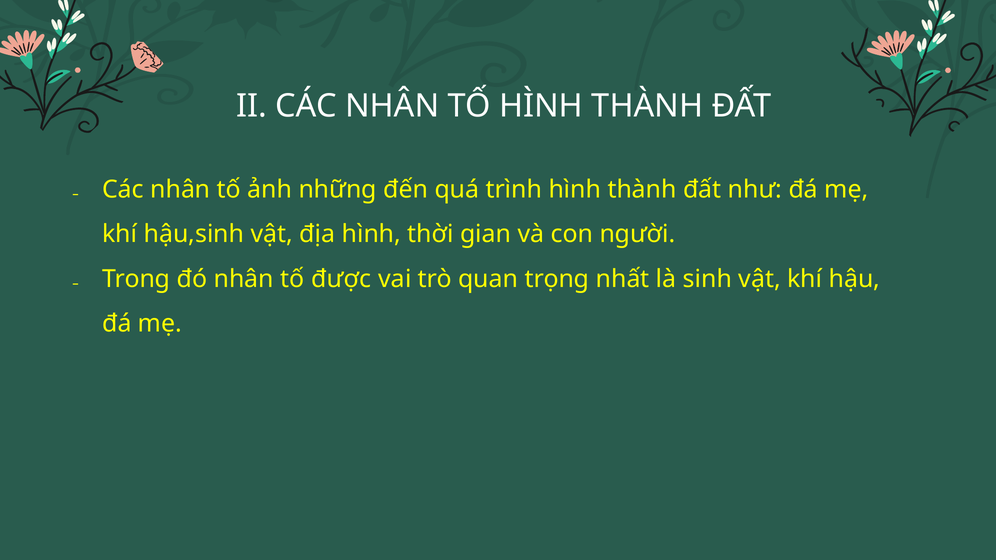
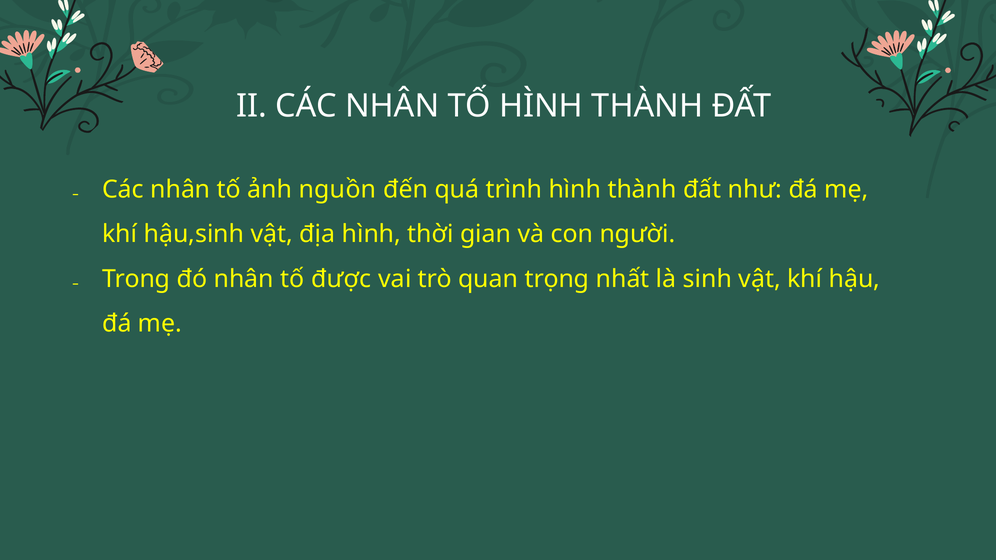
những: những -> nguồn
